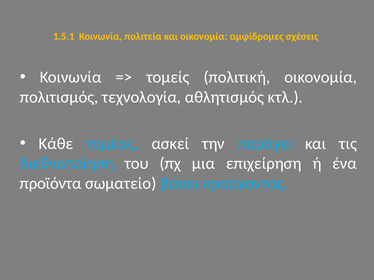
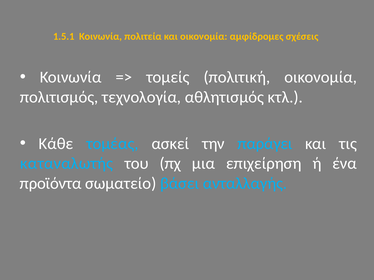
διεθνοποίηση: διεθνοποίηση -> καταναλωτής
προάγοντας: προάγοντας -> ανταλλαγής
